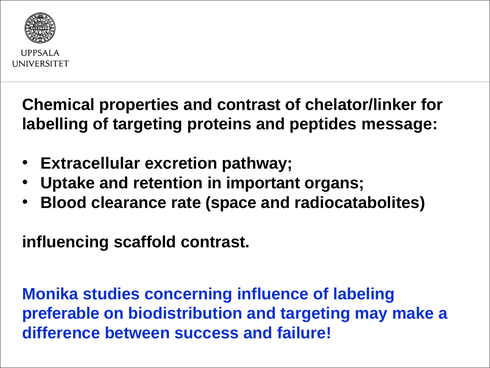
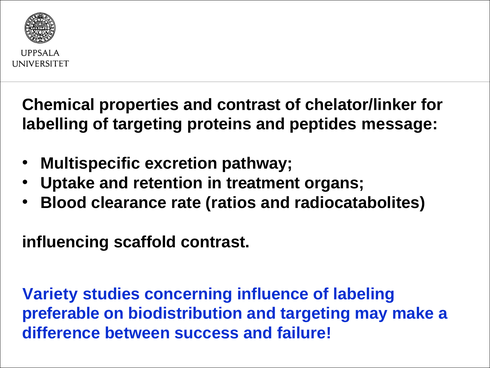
Extracellular: Extracellular -> Multispecific
important: important -> treatment
space: space -> ratios
Monika: Monika -> Variety
